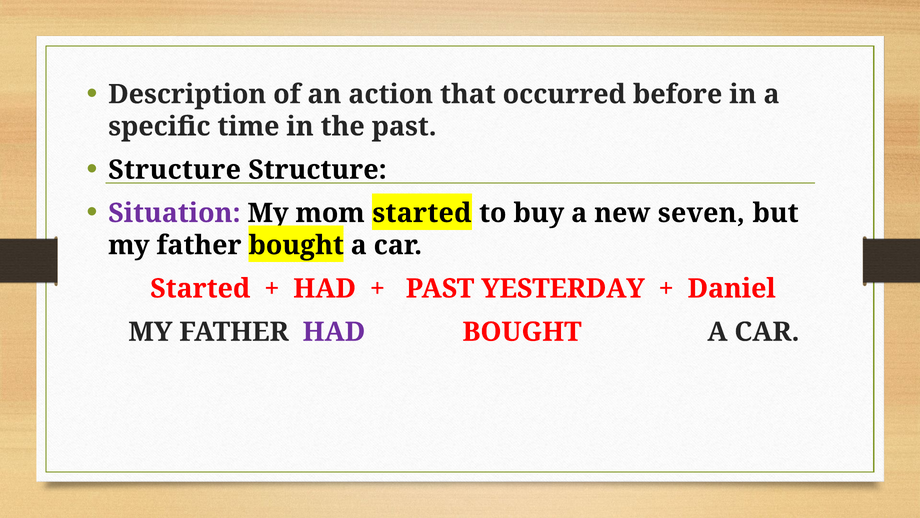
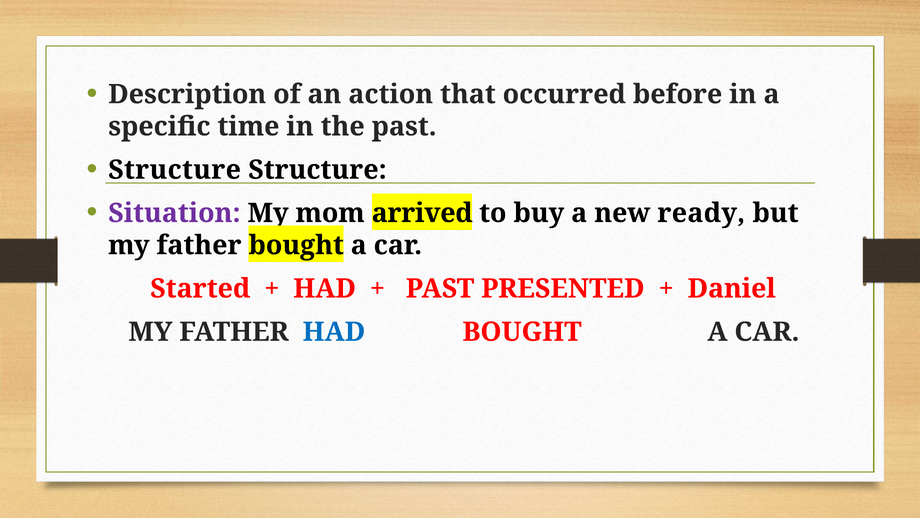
started at (422, 213): started -> arrived
seven: seven -> ready
YESTERDAY: YESTERDAY -> PRESENTED
HAD at (334, 332) colour: purple -> blue
